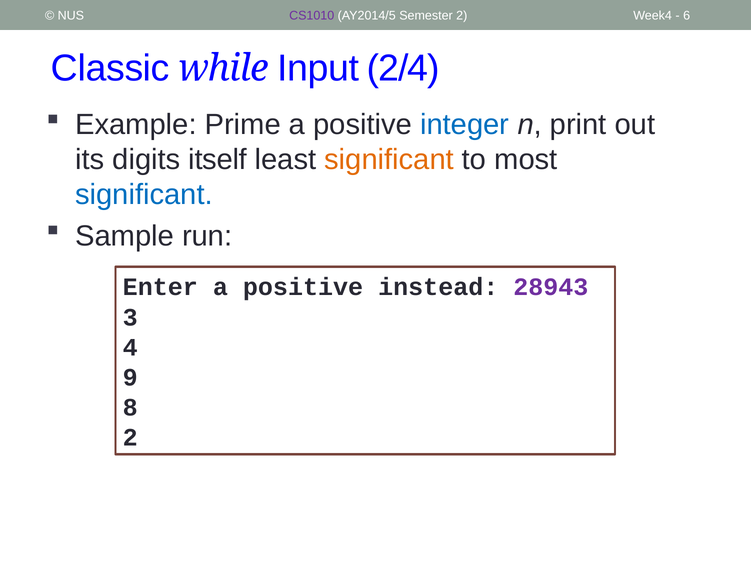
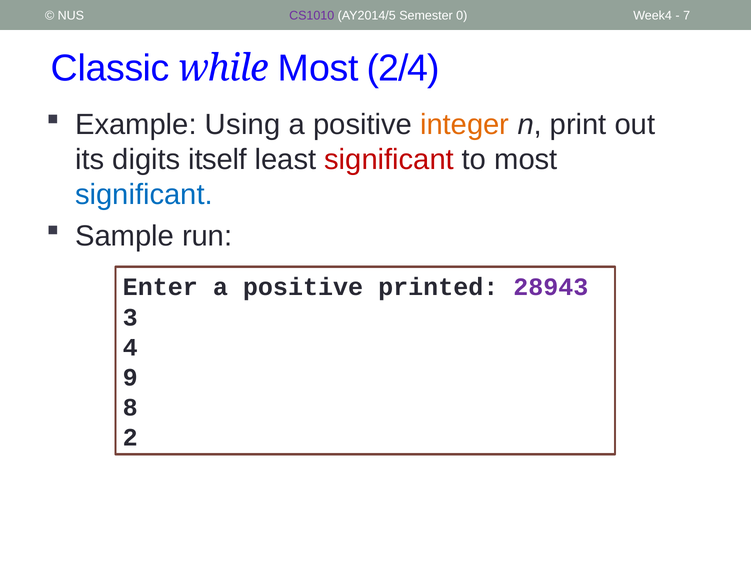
Semester 2: 2 -> 0
6: 6 -> 7
while Input: Input -> Most
Prime: Prime -> Using
integer colour: blue -> orange
significant at (389, 160) colour: orange -> red
instead: instead -> printed
